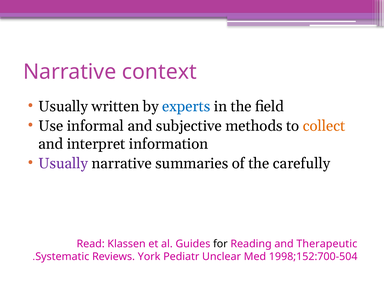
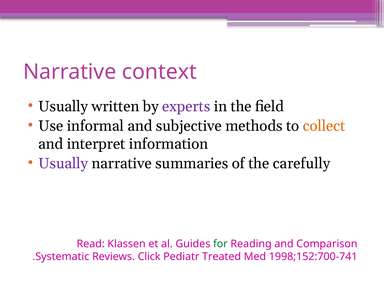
experts colour: blue -> purple
for colour: black -> green
Therapeutic: Therapeutic -> Comparison
York: York -> Click
Unclear: Unclear -> Treated
1998;152:700-504: 1998;152:700-504 -> 1998;152:700-741
